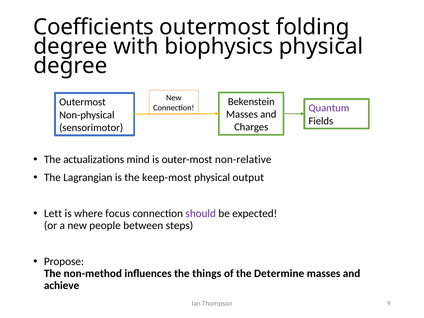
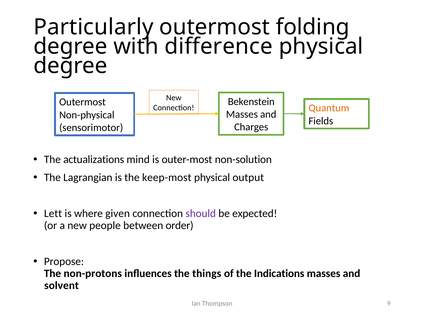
Coefficients: Coefficients -> Particularly
biophysics: biophysics -> difference
Quantum colour: purple -> orange
non-relative: non-relative -> non-solution
focus: focus -> given
steps: steps -> order
non-method: non-method -> non-protons
Determine: Determine -> Indications
achieve: achieve -> solvent
